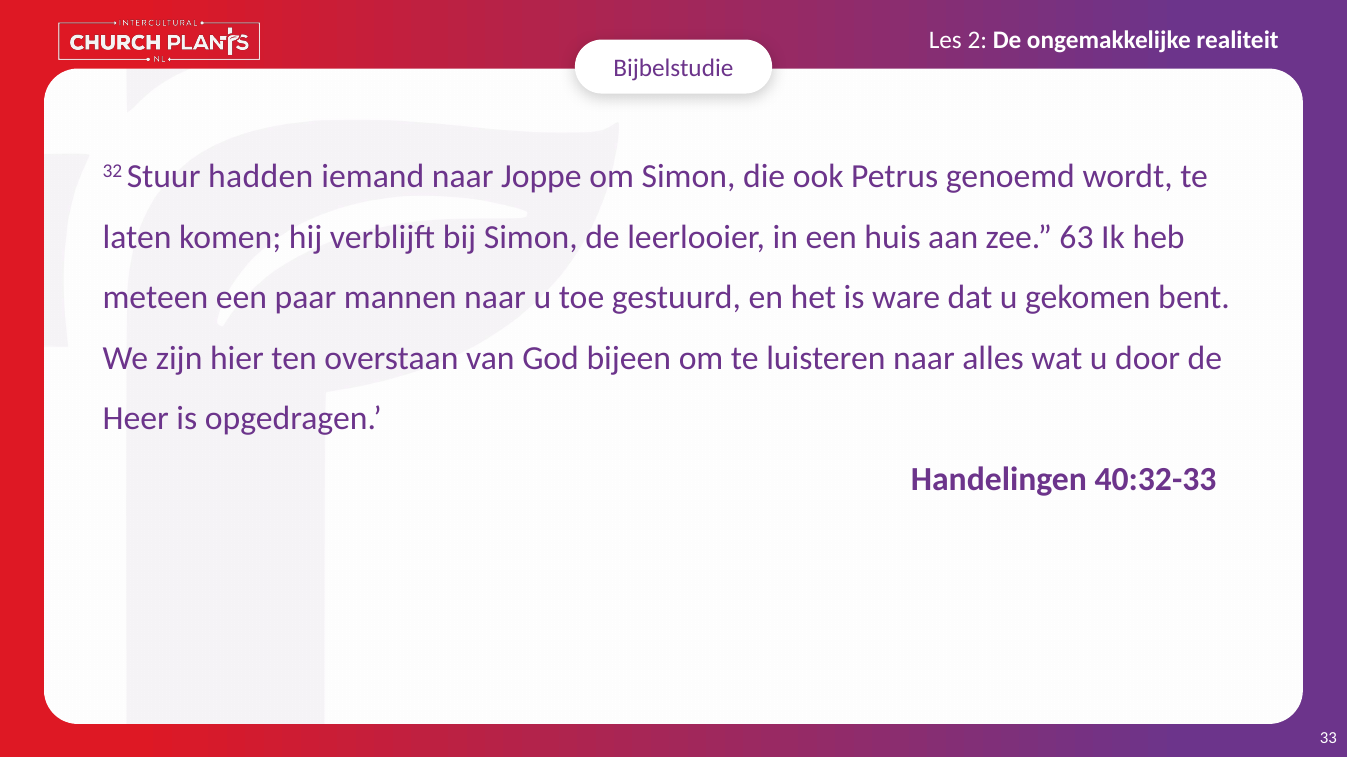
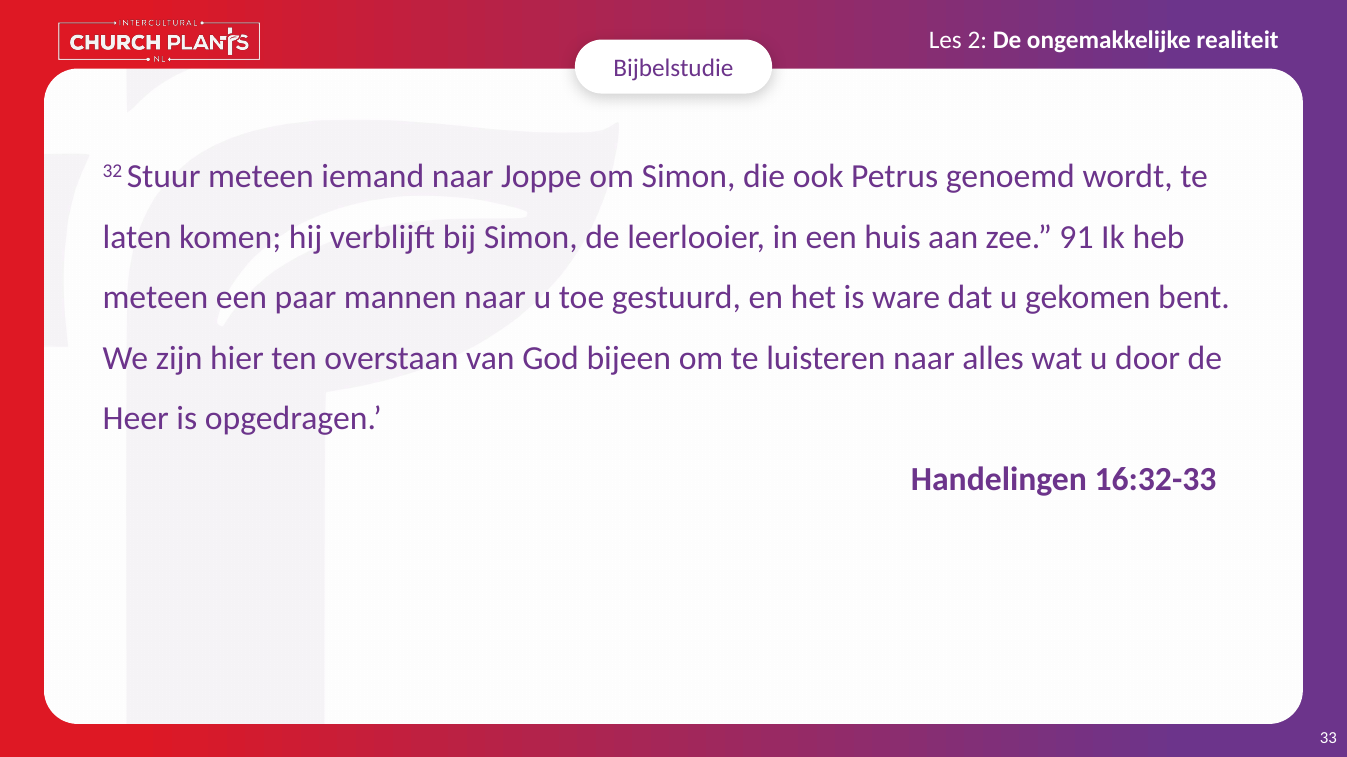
Stuur hadden: hadden -> meteen
63: 63 -> 91
40:32-33: 40:32-33 -> 16:32-33
